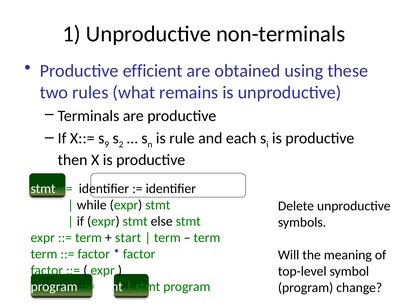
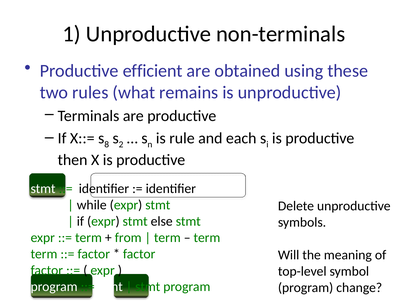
9: 9 -> 8
start: start -> from
